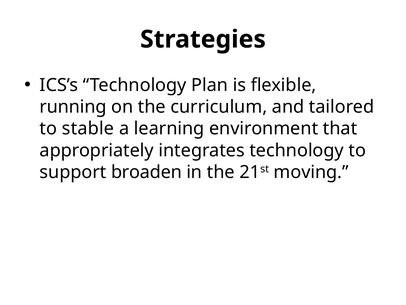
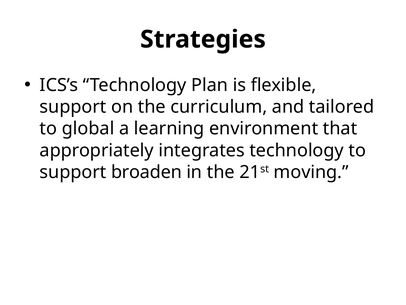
running at (73, 107): running -> support
stable: stable -> global
